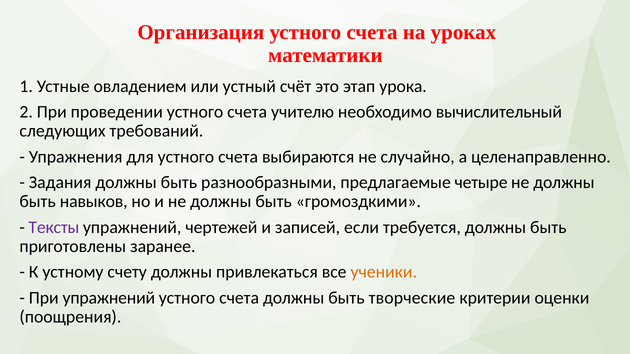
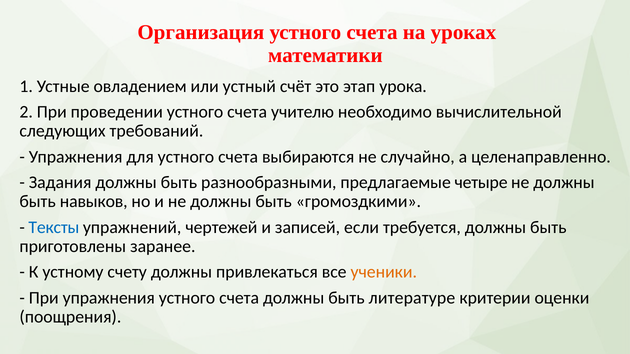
вычислительный: вычислительный -> вычислительной
Тексты colour: purple -> blue
При упражнений: упражнений -> упражнения
творческие: творческие -> литературе
